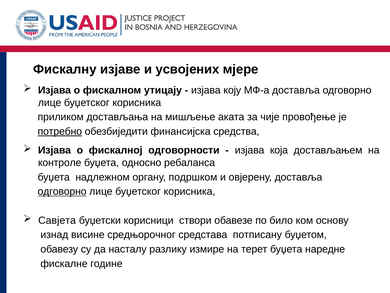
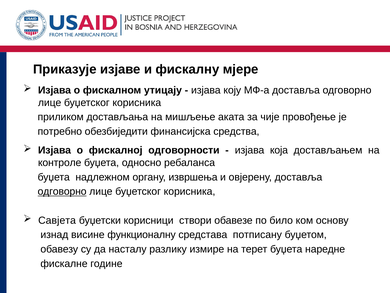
Фискалну: Фискалну -> Приказује
усвојених: усвојених -> фискалну
потребно underline: present -> none
подршком: подршком -> извршења
средњорочног: средњорочног -> функционалну
